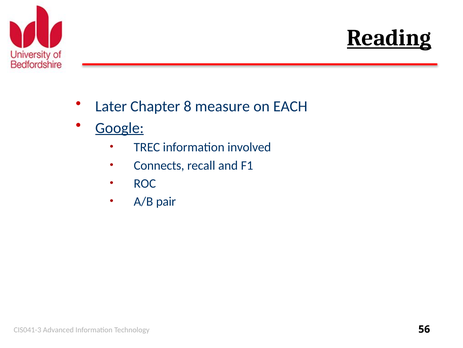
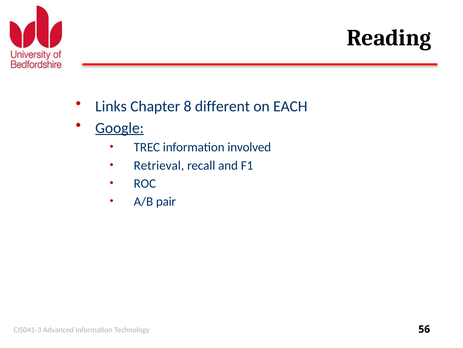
Reading underline: present -> none
Later: Later -> Links
measure: measure -> different
Connects: Connects -> Retrieval
